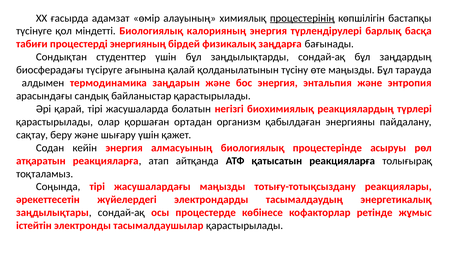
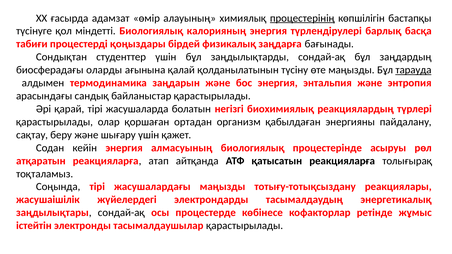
энергияның: энергияның -> қоңыздары
түсіруге: түсіруге -> оларды
тарауда underline: none -> present
әрекеттесетін: әрекеттесетін -> жасушаішілік
